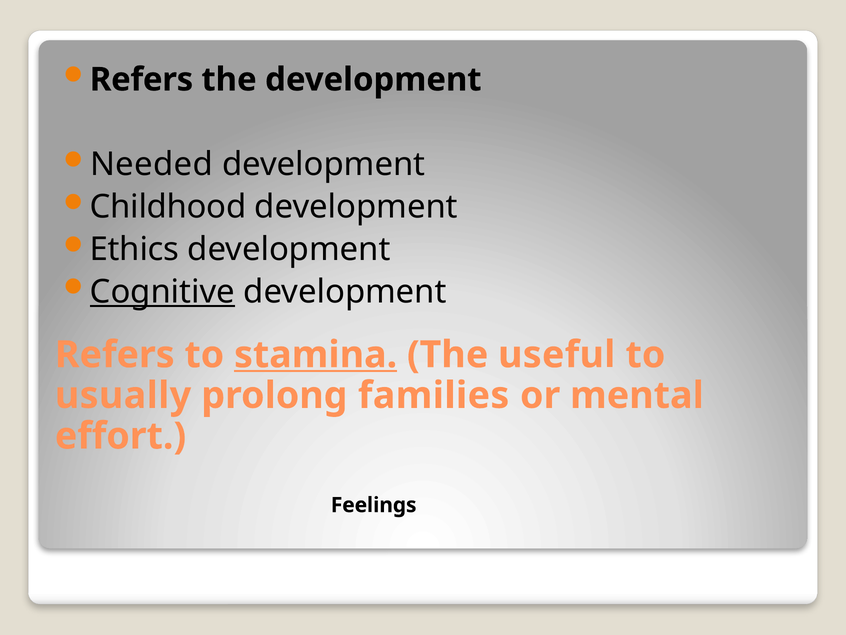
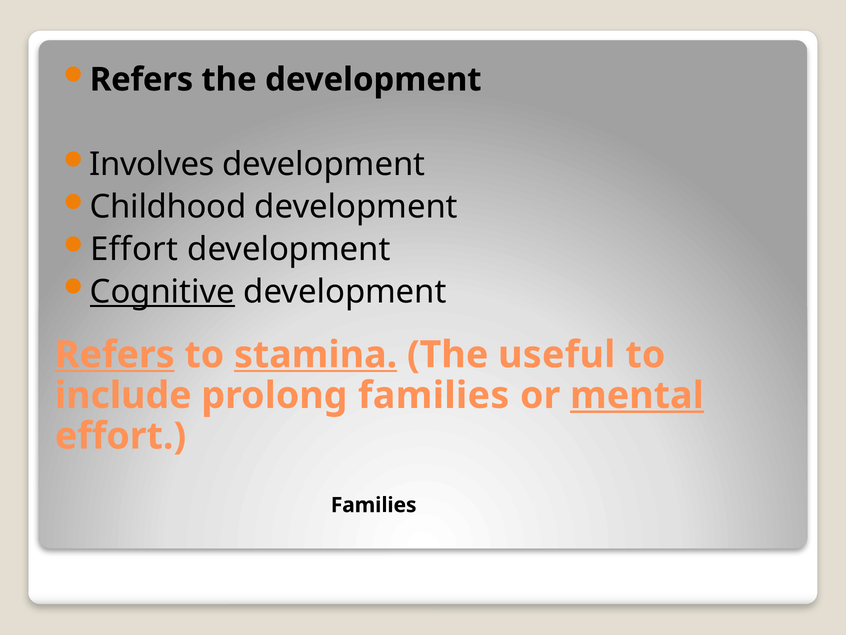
Needed: Needed -> Involves
Ethics at (134, 249): Ethics -> Effort
Refers at (115, 355) underline: none -> present
usually: usually -> include
mental underline: none -> present
Feelings at (374, 505): Feelings -> Families
